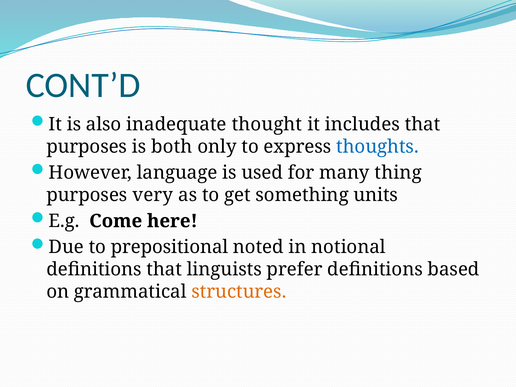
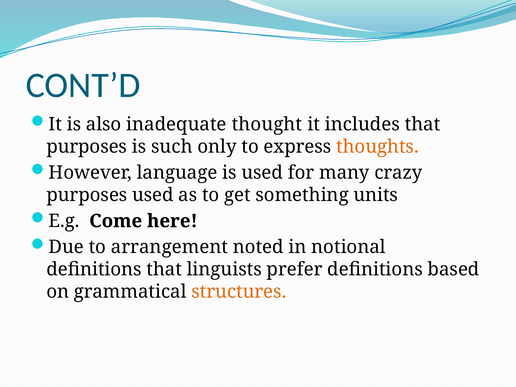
both: both -> such
thoughts colour: blue -> orange
thing: thing -> crazy
purposes very: very -> used
prepositional: prepositional -> arrangement
